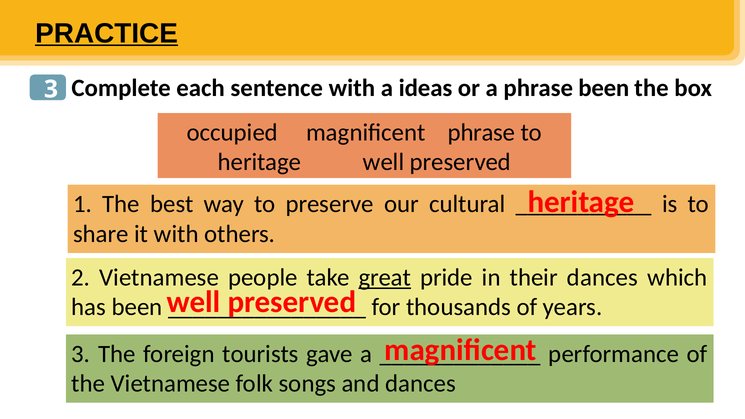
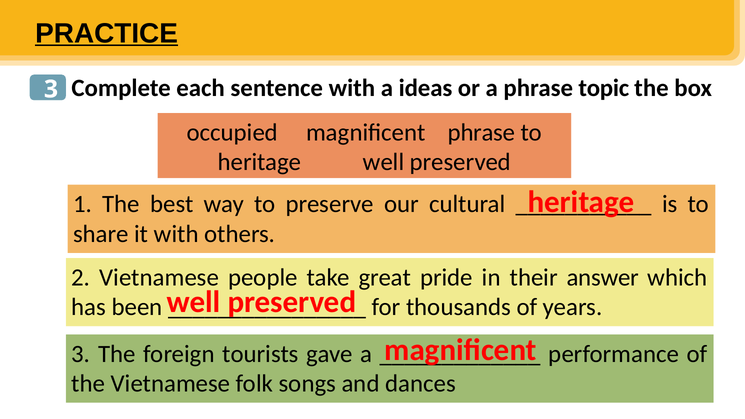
phrase been: been -> topic
great underline: present -> none
their dances: dances -> answer
